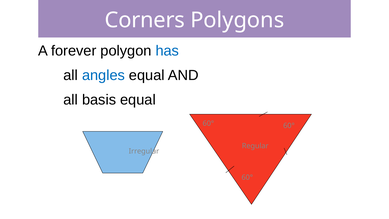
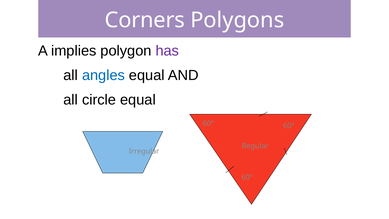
forever: forever -> implies
has colour: blue -> purple
basis: basis -> circle
